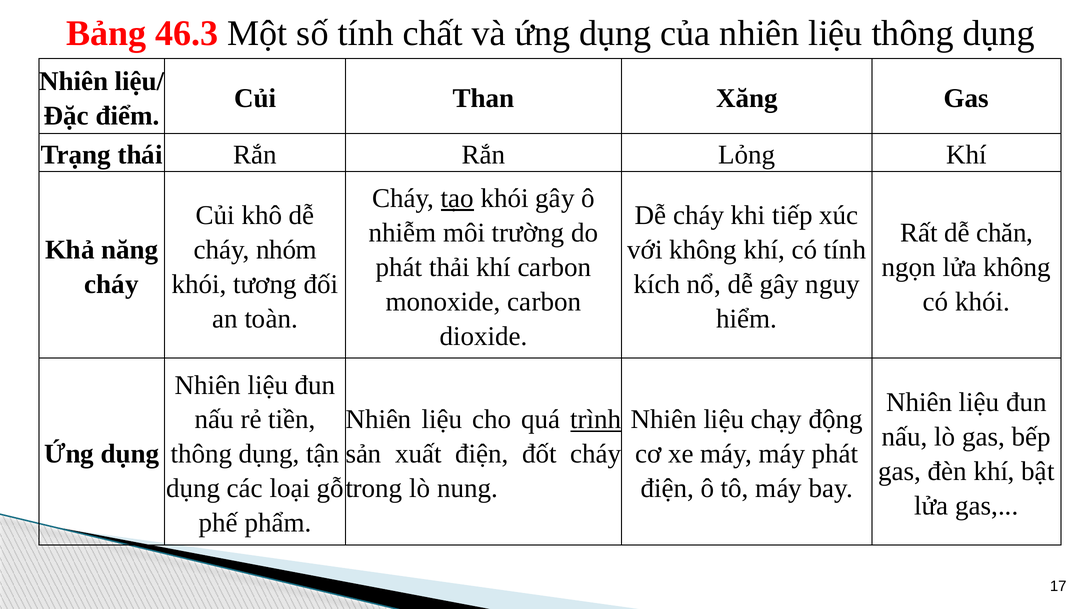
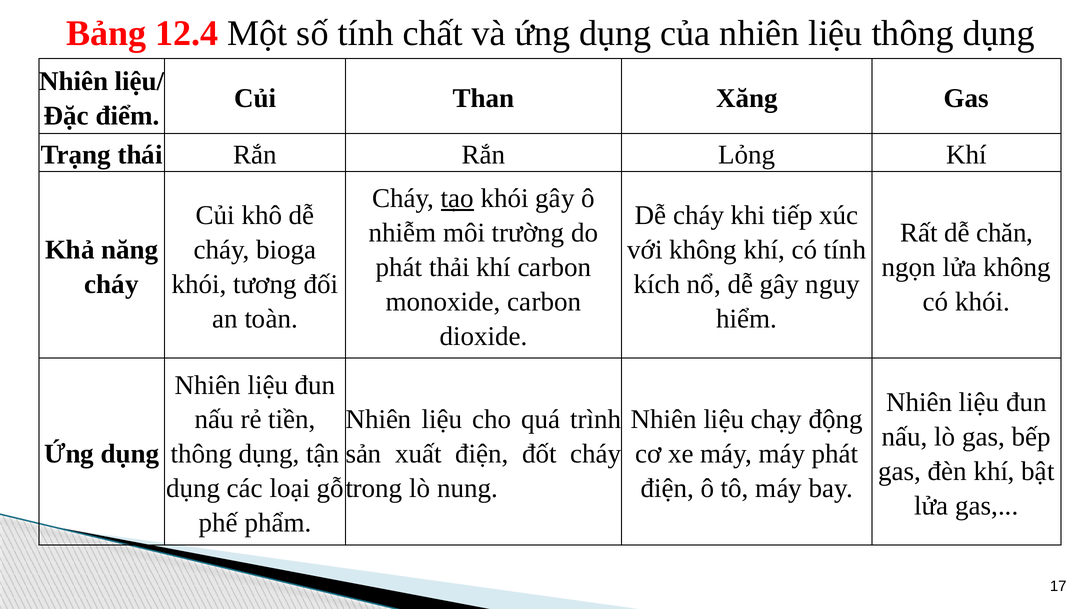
46.3: 46.3 -> 12.4
nhóm: nhóm -> bioga
trình underline: present -> none
